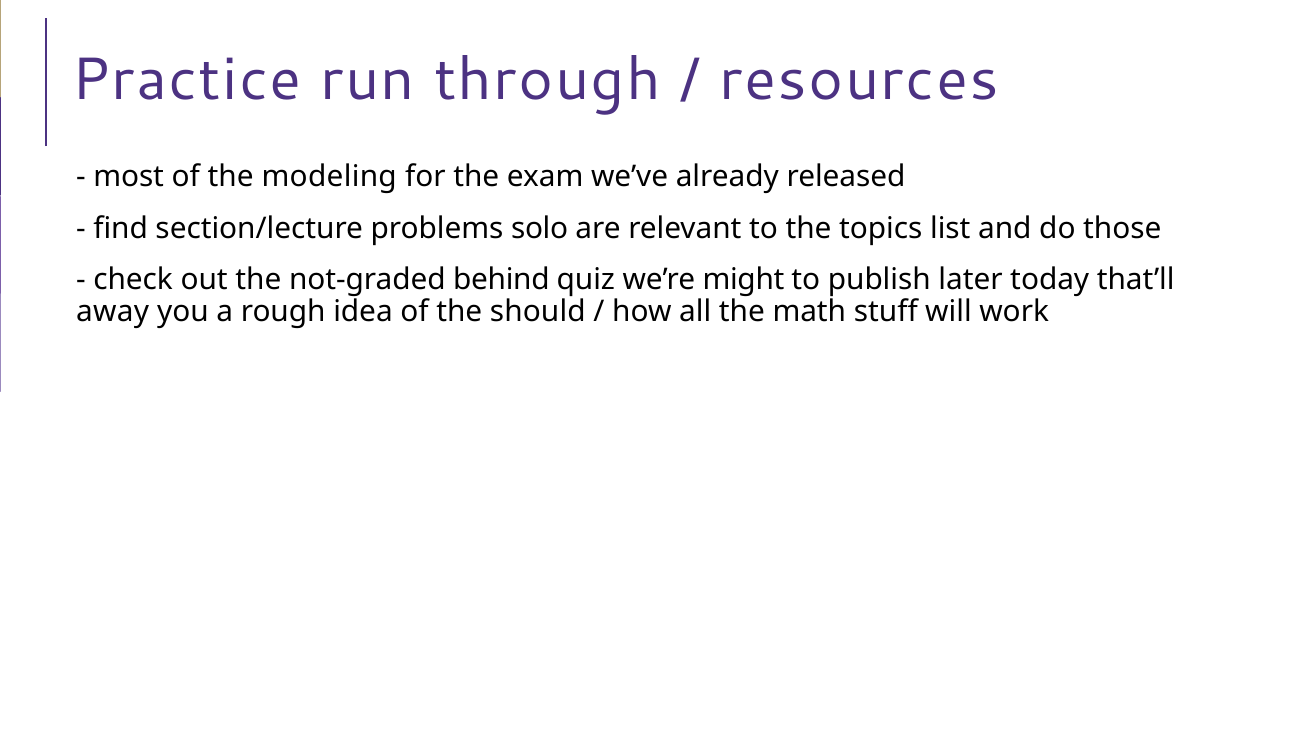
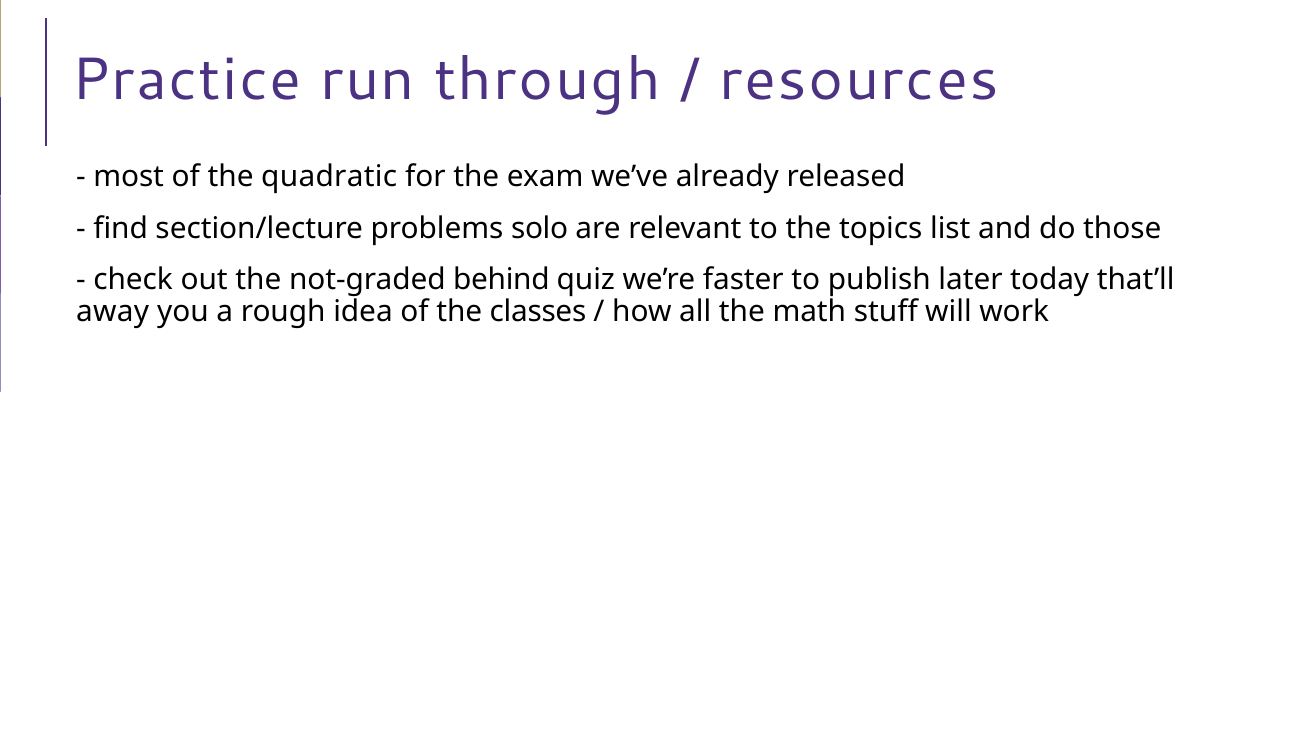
modeling: modeling -> quadratic
might: might -> faster
should: should -> classes
